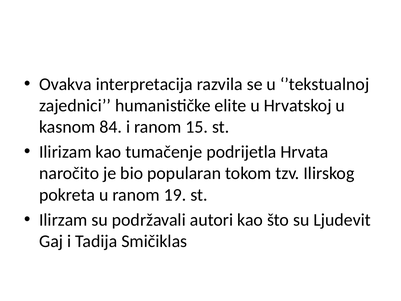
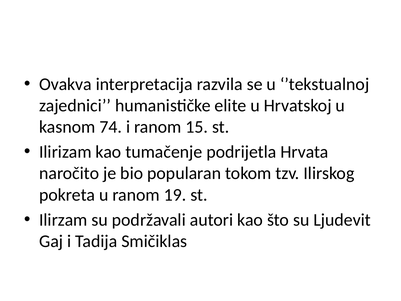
84: 84 -> 74
